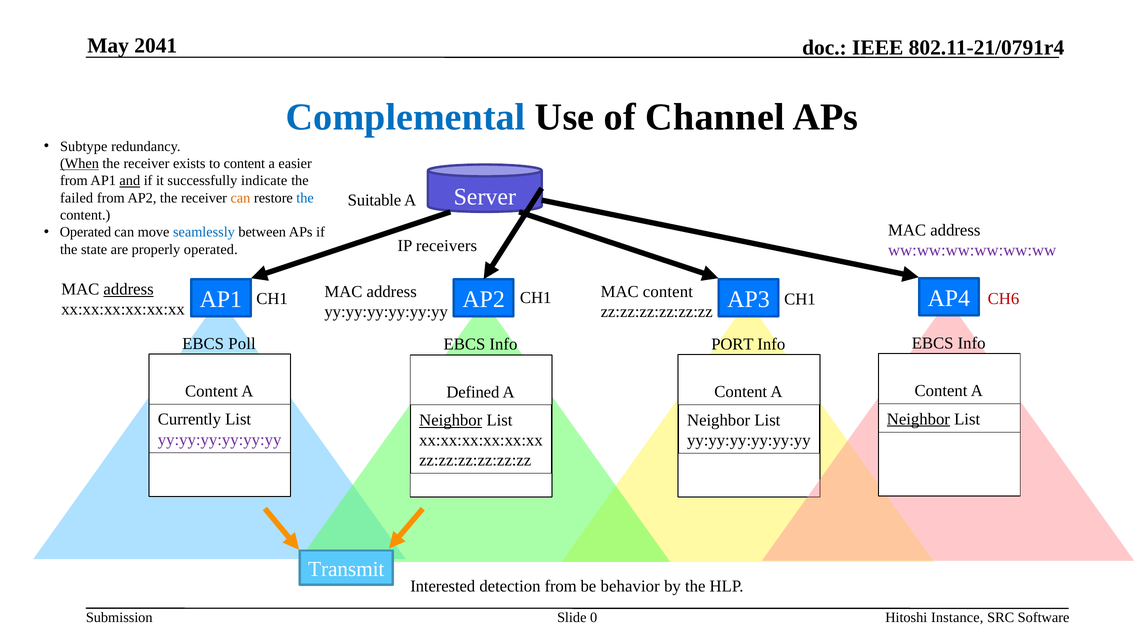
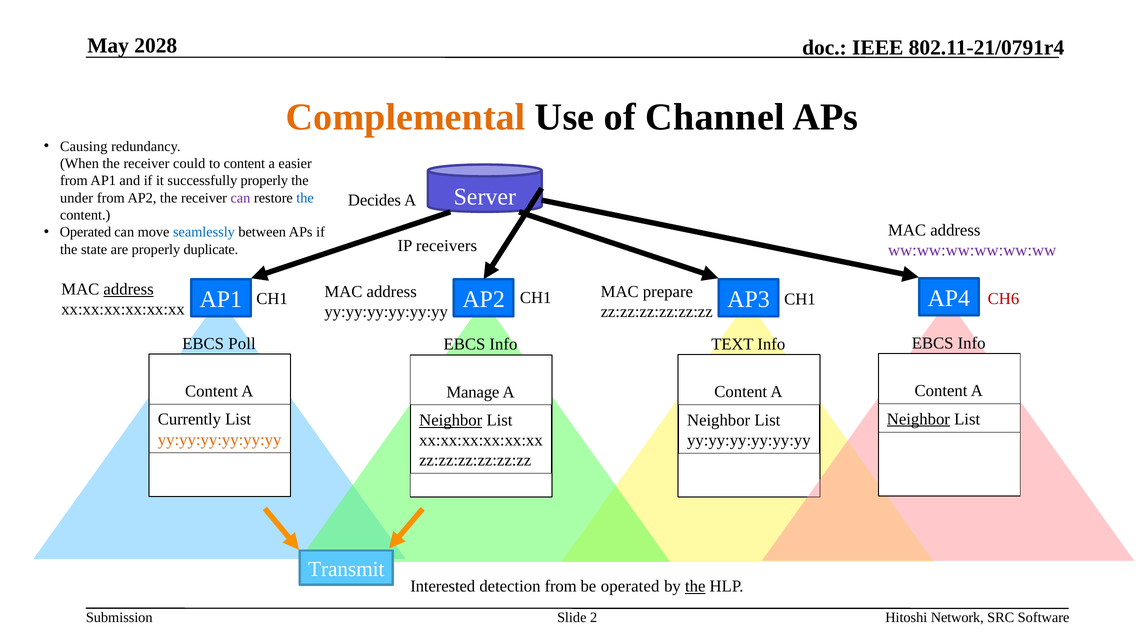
2041: 2041 -> 2028
Complemental colour: blue -> orange
Subtype: Subtype -> Causing
When underline: present -> none
exists: exists -> could
and underline: present -> none
successfully indicate: indicate -> properly
failed: failed -> under
can at (240, 198) colour: orange -> purple
Suitable: Suitable -> Decides
properly operated: operated -> duplicate
MAC content: content -> prepare
PORT: PORT -> TEXT
Defined: Defined -> Manage
yy:yy:yy:yy:yy:yy at (220, 440) colour: purple -> orange
be behavior: behavior -> operated
the at (695, 586) underline: none -> present
0: 0 -> 2
Instance: Instance -> Network
